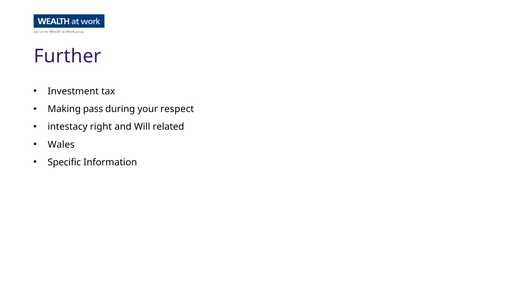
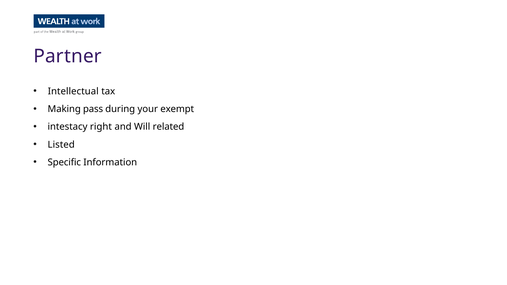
Further: Further -> Partner
Investment: Investment -> Intellectual
respect: respect -> exempt
Wales: Wales -> Listed
